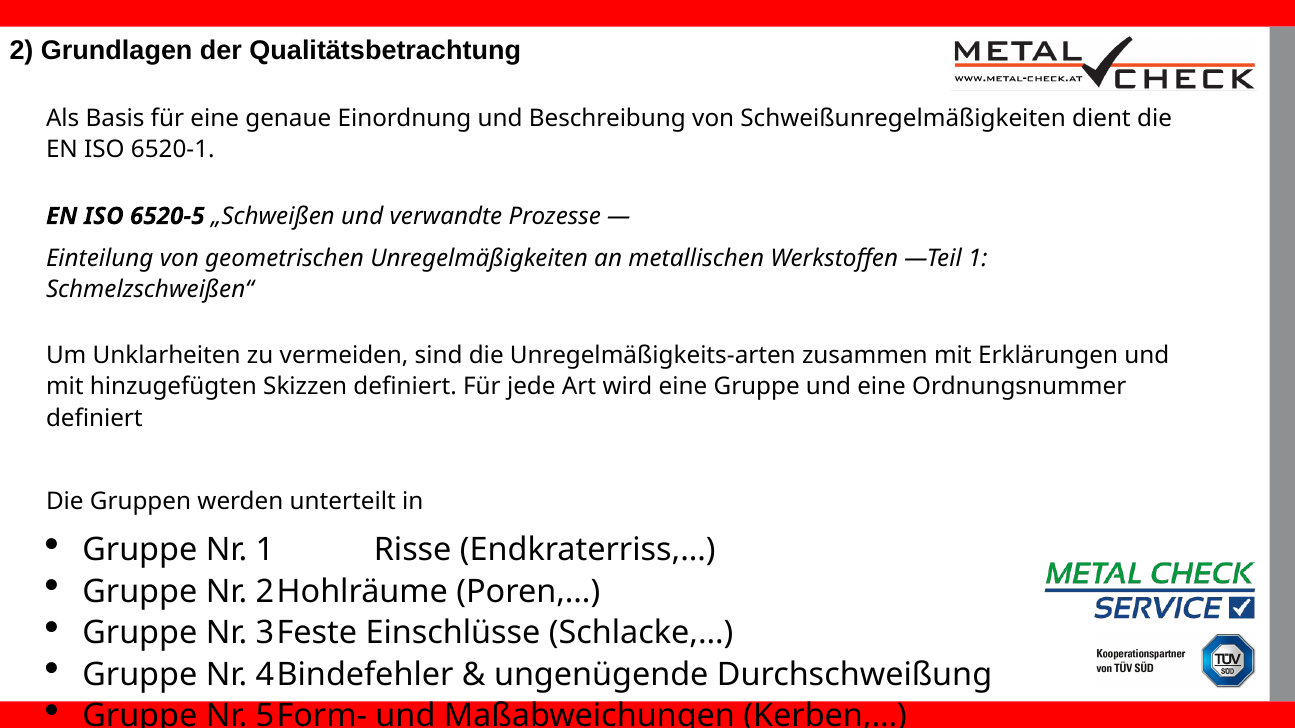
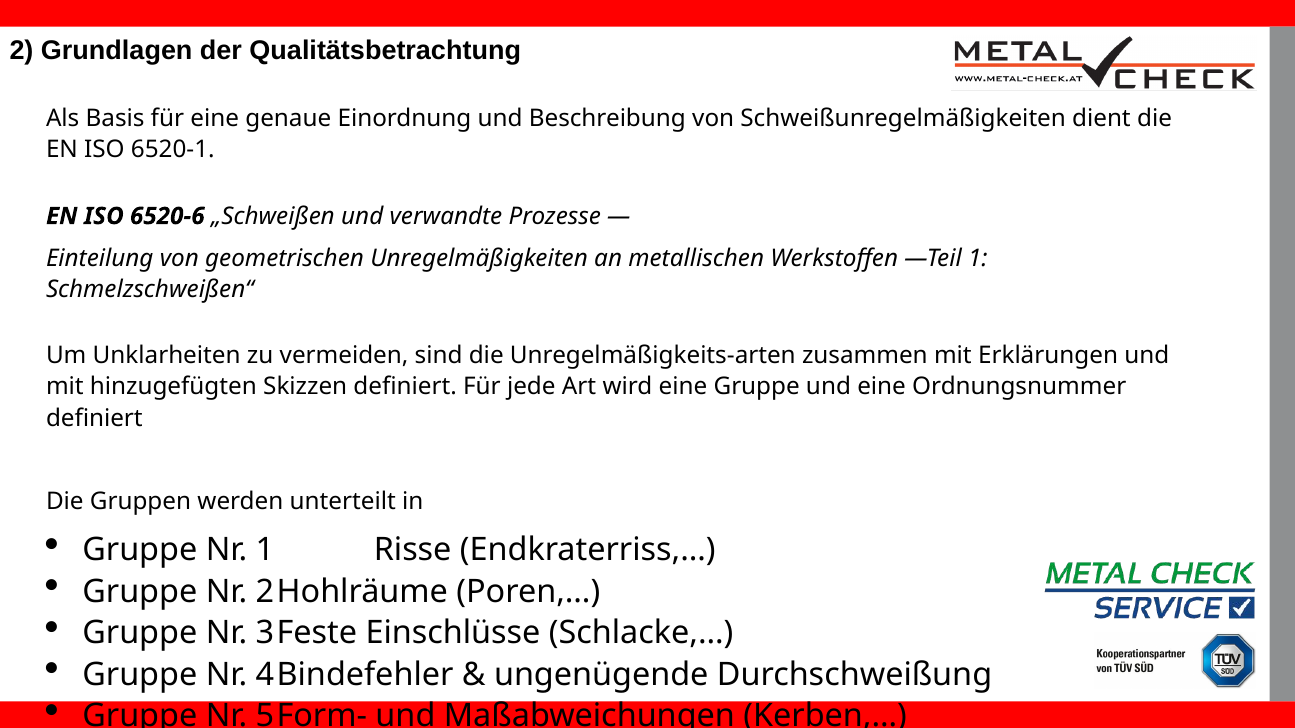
6520-5: 6520-5 -> 6520-6
